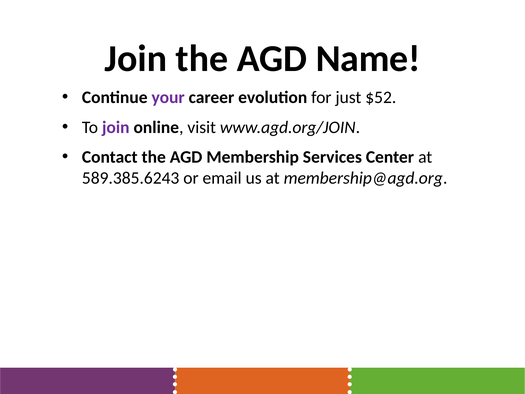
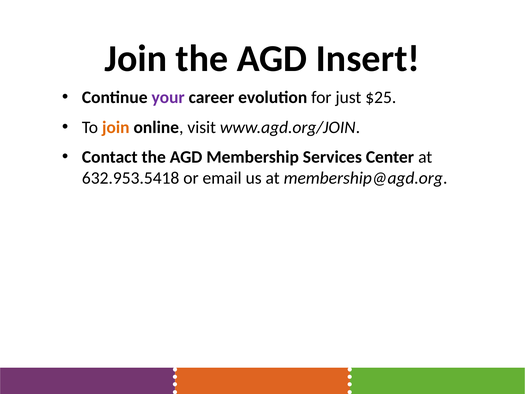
Name: Name -> Insert
$52: $52 -> $25
join at (116, 127) colour: purple -> orange
589.385.6243: 589.385.6243 -> 632.953.5418
